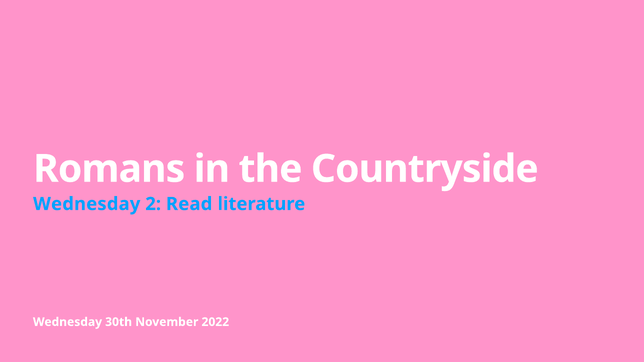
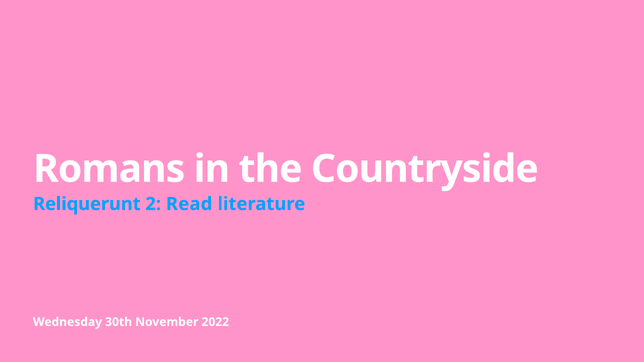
Wednesday at (87, 204): Wednesday -> Reliquerunt
